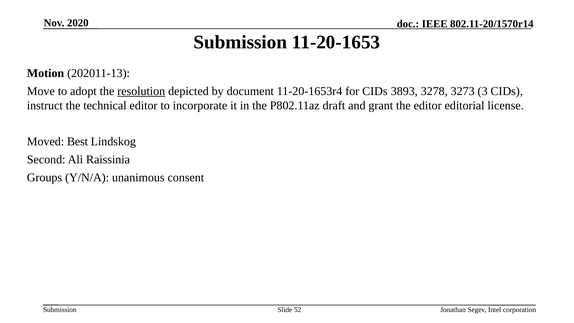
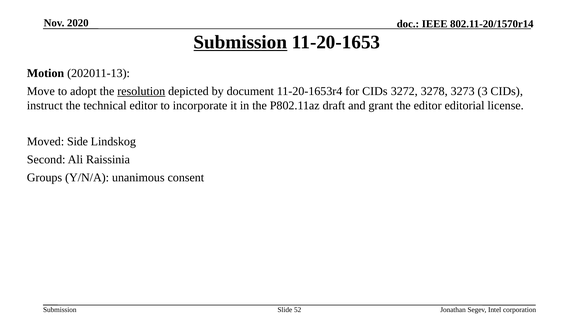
Submission at (240, 42) underline: none -> present
3893: 3893 -> 3272
Best: Best -> Side
